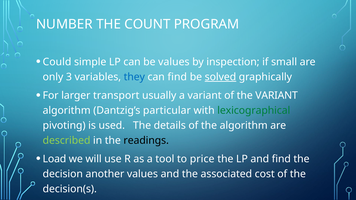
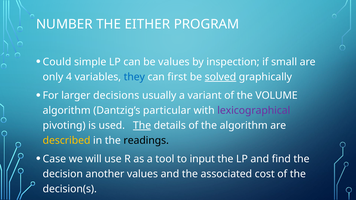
COUNT: COUNT -> EITHER
3: 3 -> 4
can find: find -> first
transport: transport -> decisions
the VARIANT: VARIANT -> VOLUME
lexicographical colour: green -> purple
The at (142, 126) underline: none -> present
described colour: light green -> yellow
Load: Load -> Case
price: price -> input
